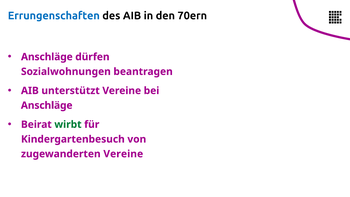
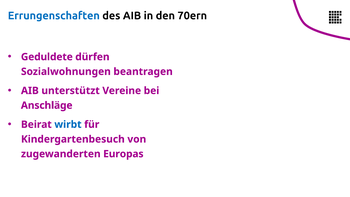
Anschläge at (47, 57): Anschläge -> Geduldete
wirbt colour: green -> blue
zugewanderten Vereine: Vereine -> Europas
